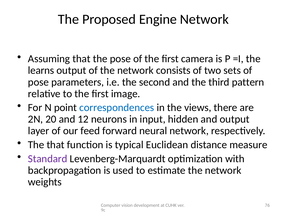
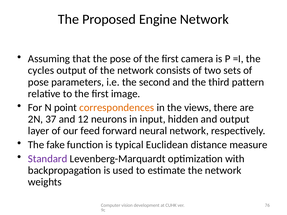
learns: learns -> cycles
correspondences colour: blue -> orange
20: 20 -> 37
The that: that -> fake
